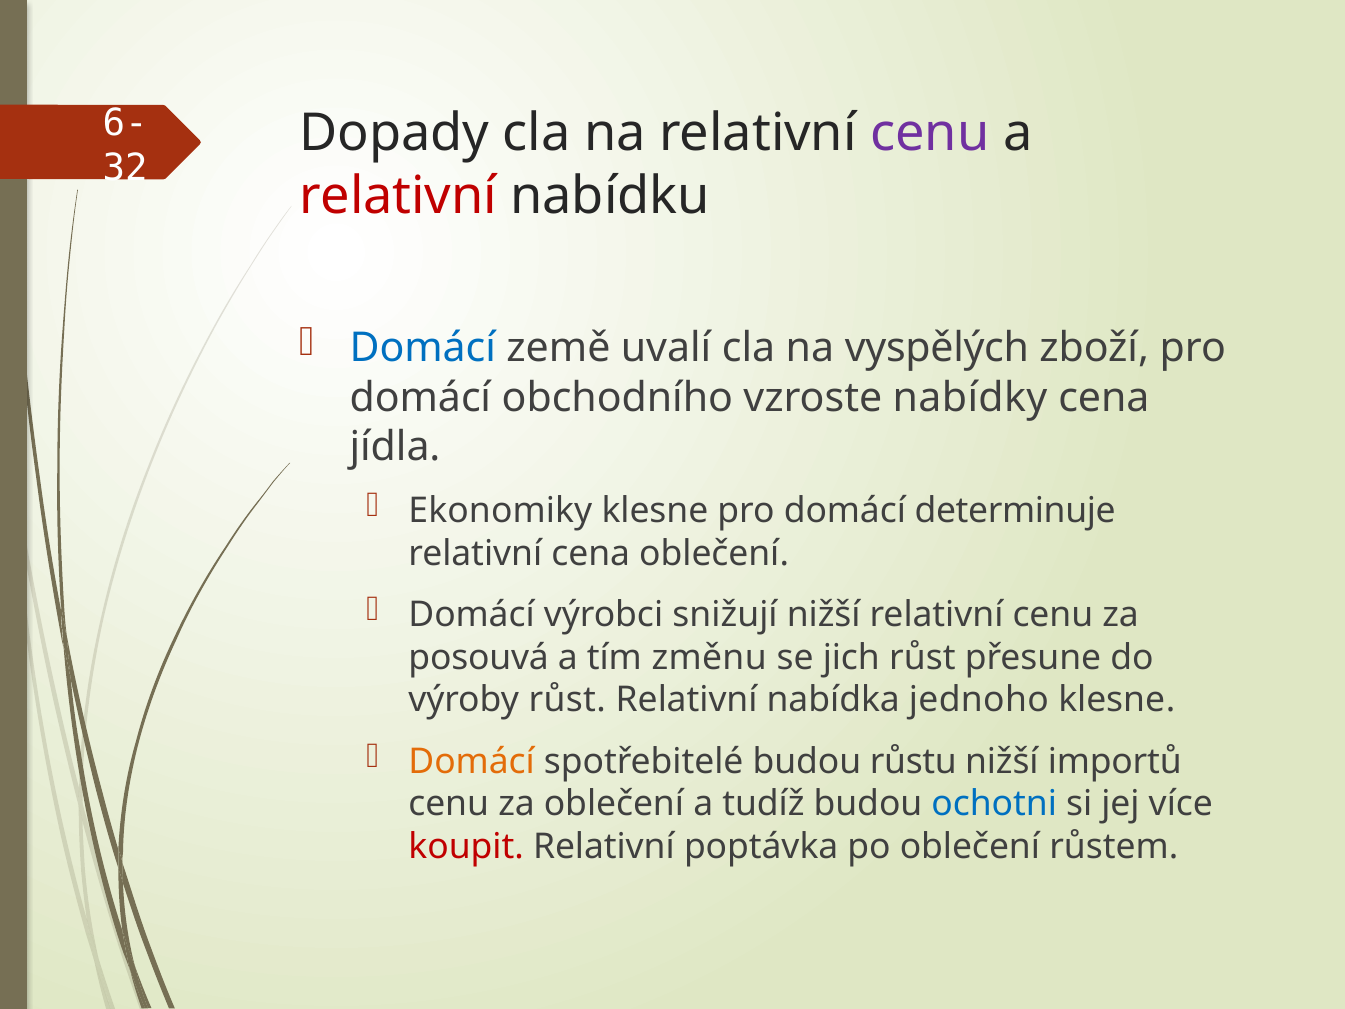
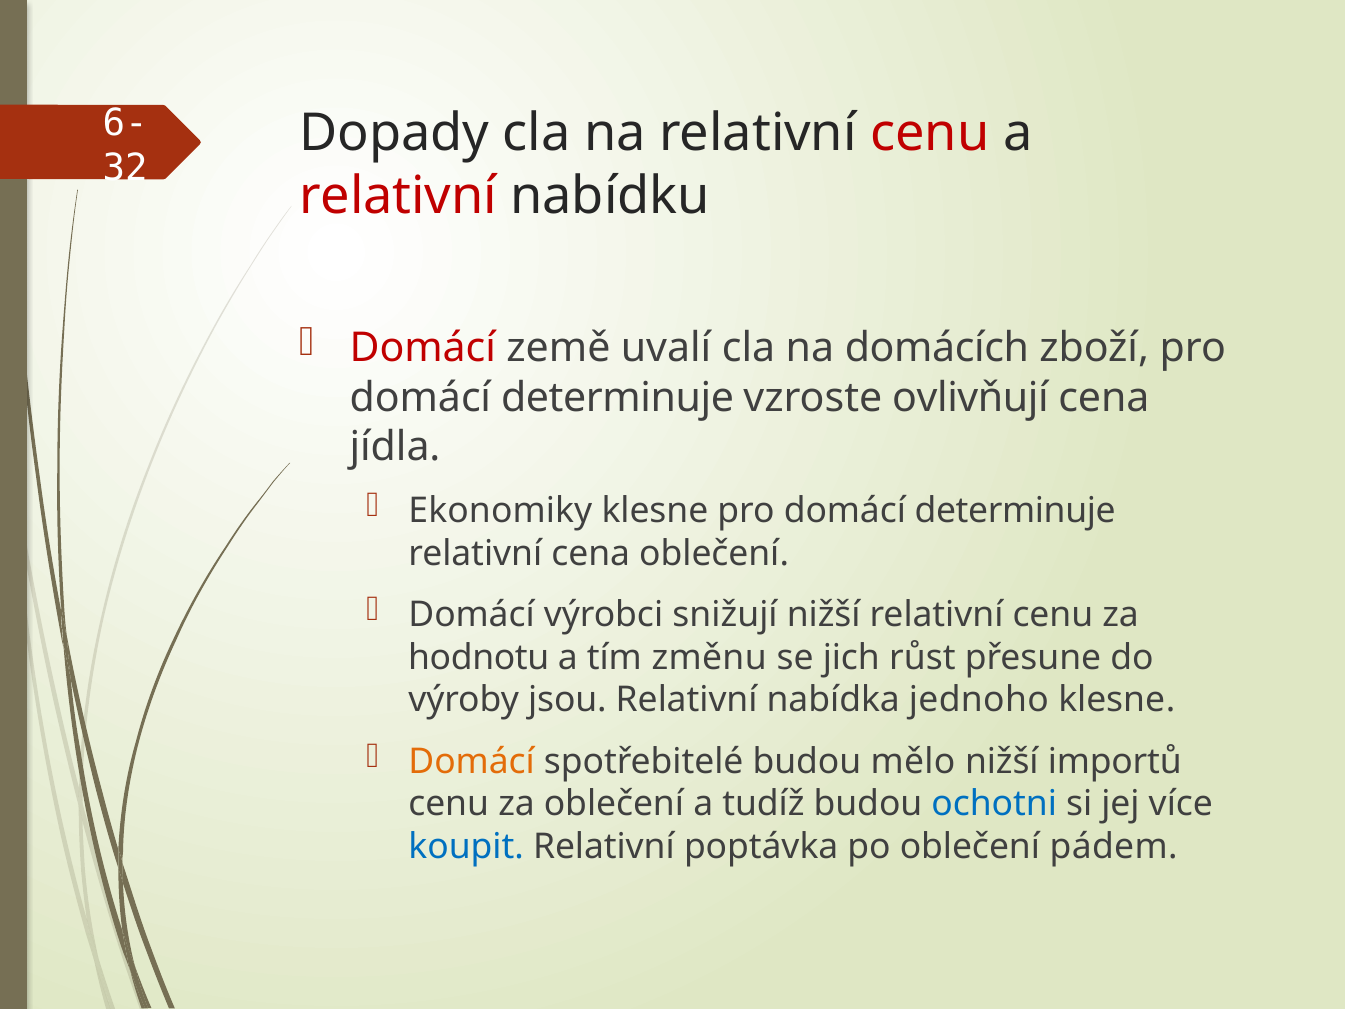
cenu at (930, 133) colour: purple -> red
Domácí at (423, 348) colour: blue -> red
vyspělých: vyspělých -> domácích
obchodního at (617, 397): obchodního -> determinuje
nabídky: nabídky -> ovlivňují
posouvá: posouvá -> hodnotu
výroby růst: růst -> jsou
růstu: růstu -> mělo
koupit colour: red -> blue
růstem: růstem -> pádem
